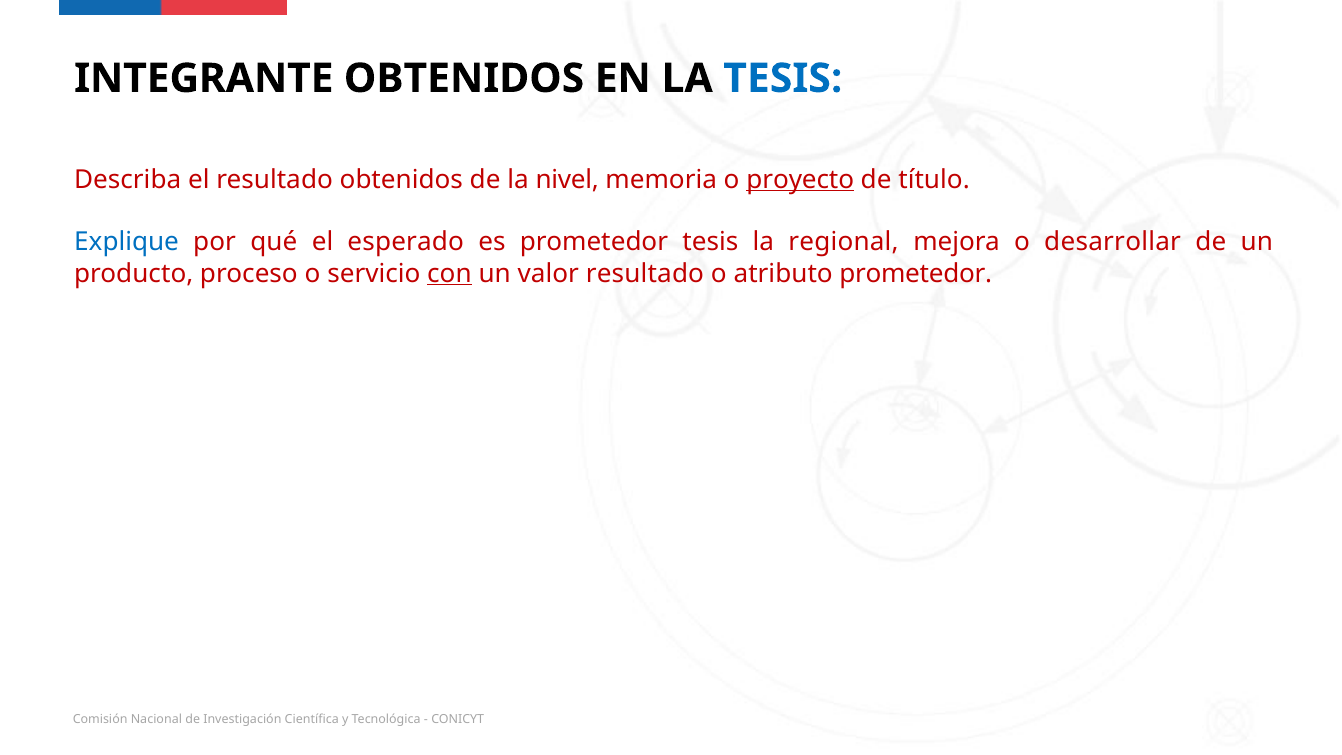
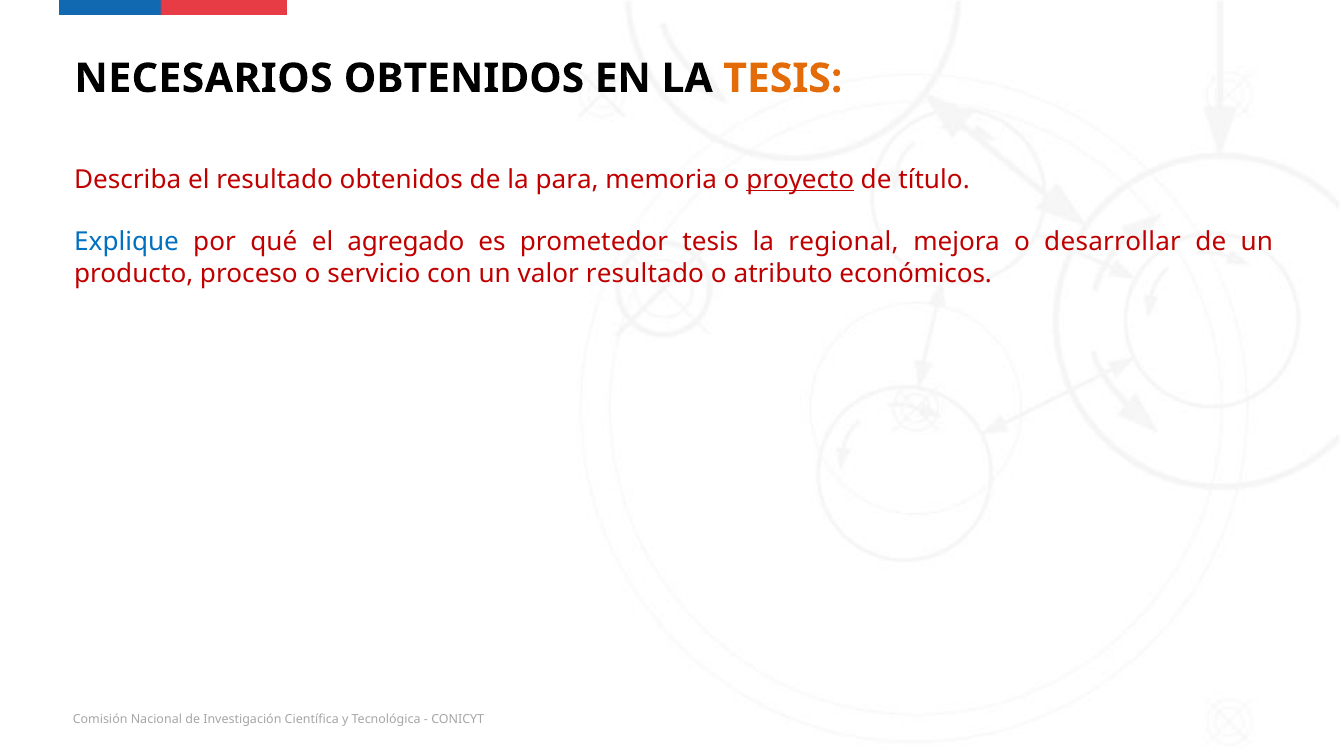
INTEGRANTE: INTEGRANTE -> NECESARIOS
TESIS at (783, 78) colour: blue -> orange
nivel: nivel -> para
esperado: esperado -> agregado
con underline: present -> none
atributo prometedor: prometedor -> económicos
